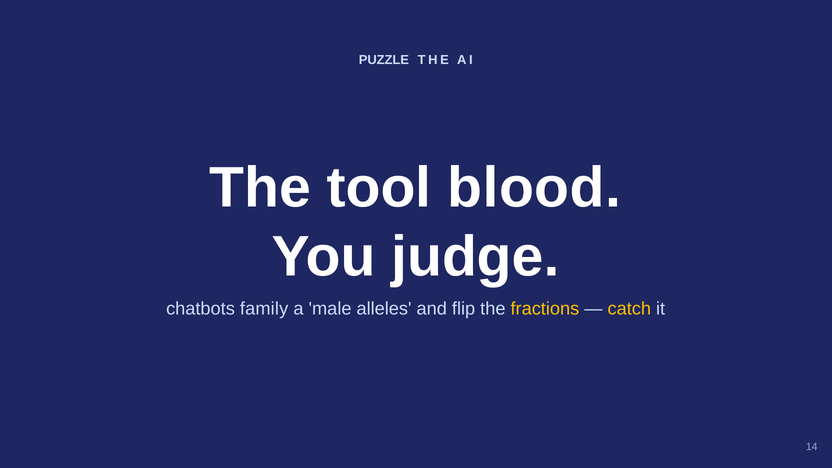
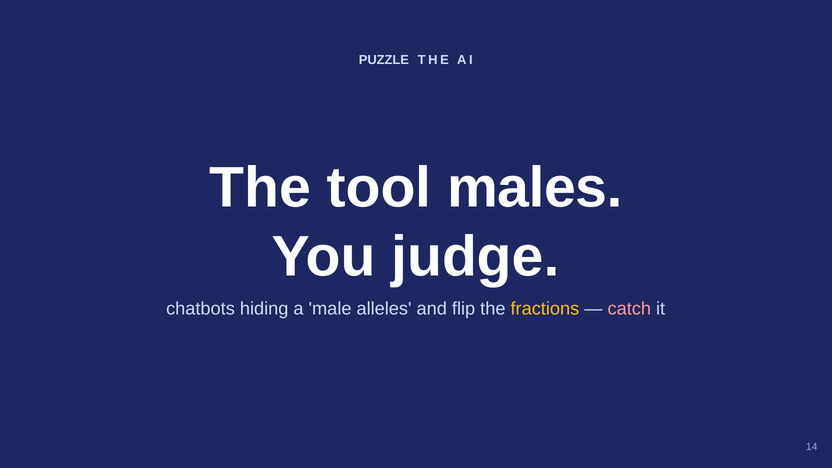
blood: blood -> males
family: family -> hiding
catch colour: yellow -> pink
